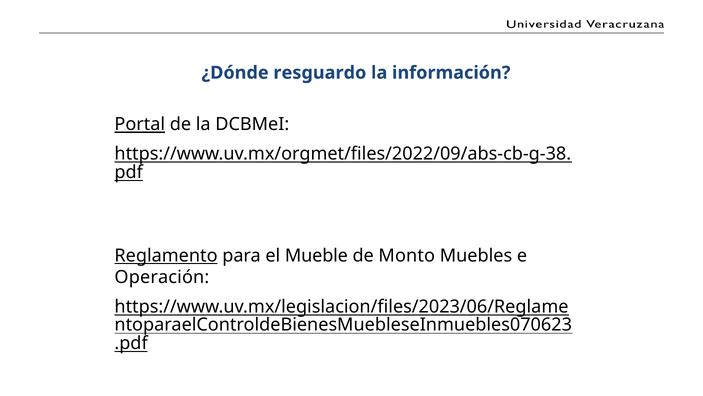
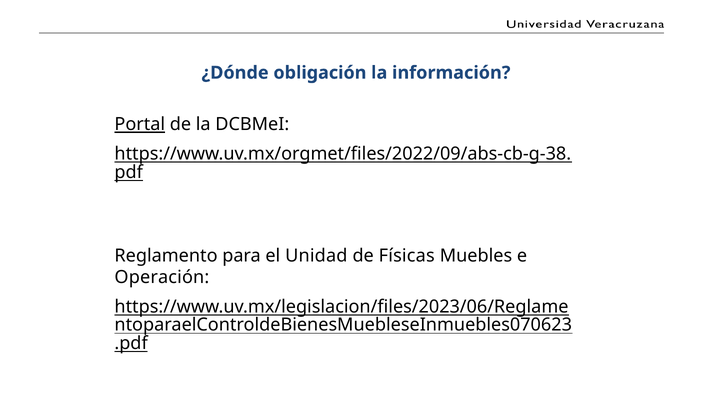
resguardo: resguardo -> obligación
Reglamento underline: present -> none
Mueble: Mueble -> Unidad
Monto: Monto -> Físicas
